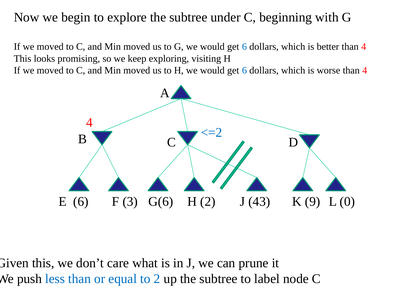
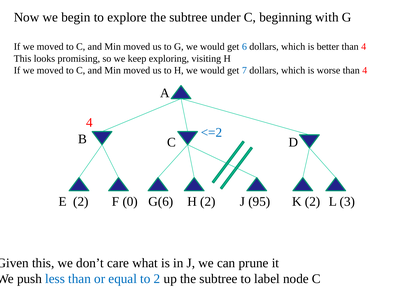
6 at (244, 70): 6 -> 7
E 6: 6 -> 2
3: 3 -> 0
43: 43 -> 95
K 9: 9 -> 2
0: 0 -> 3
